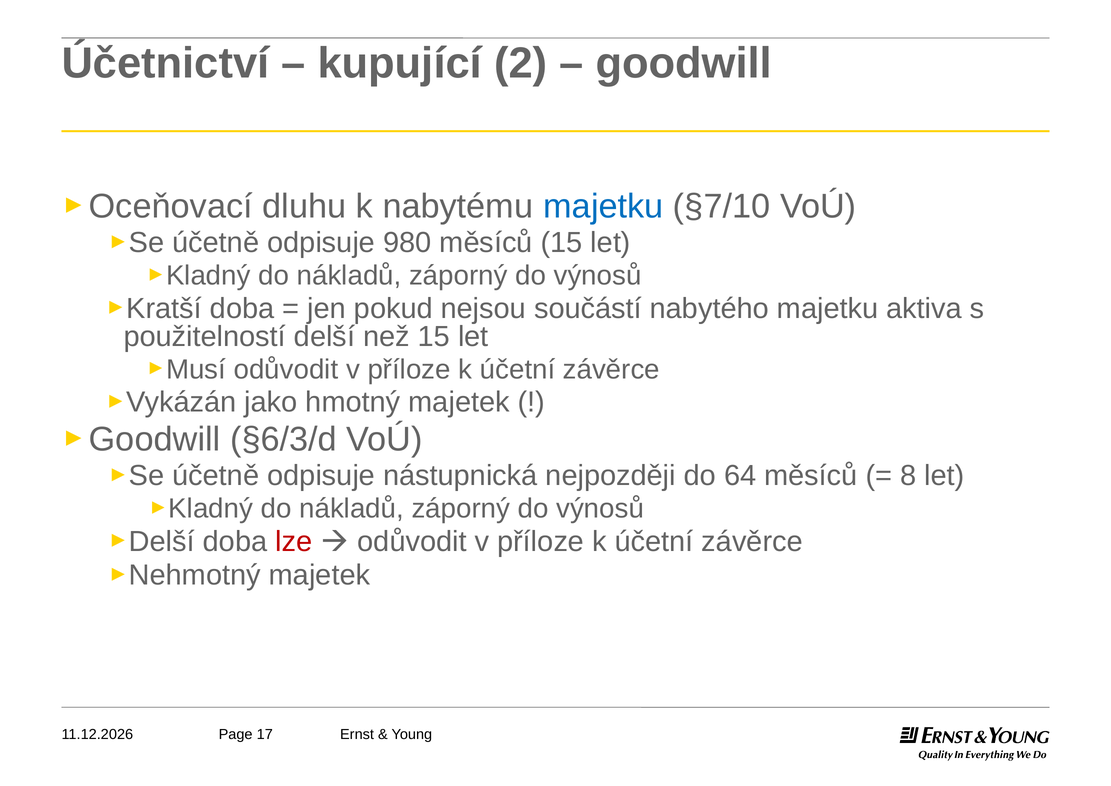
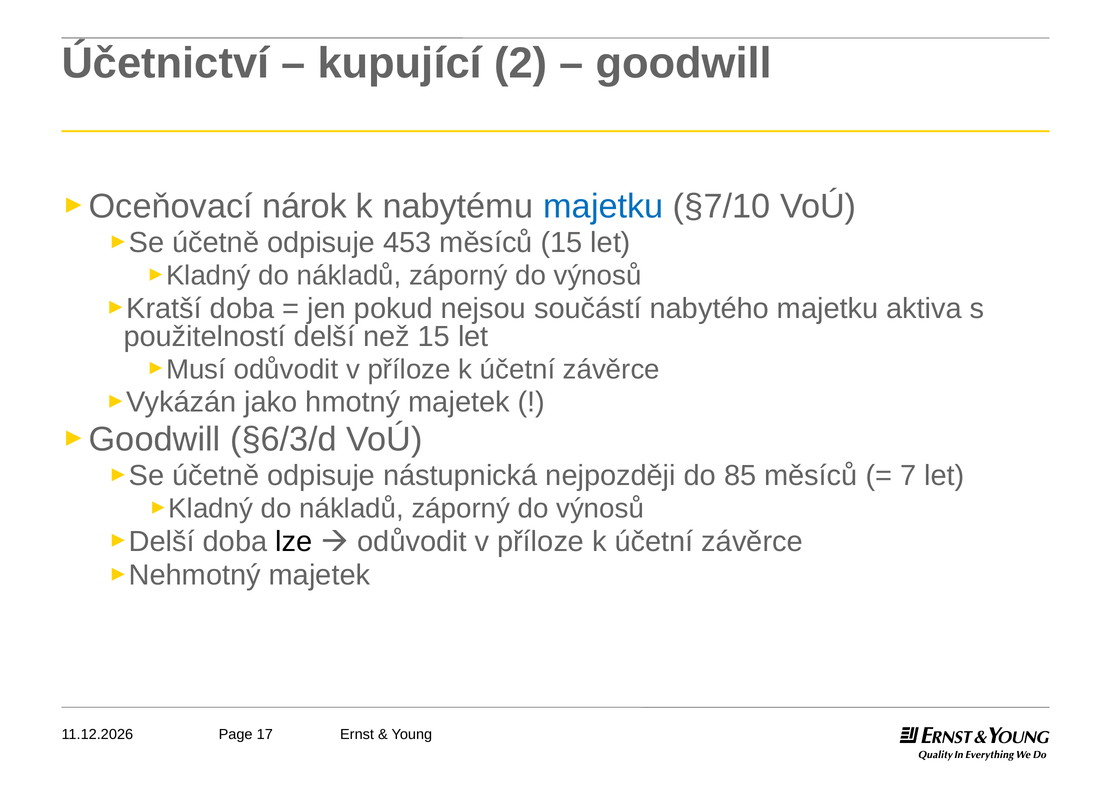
dluhu: dluhu -> nárok
980: 980 -> 453
64: 64 -> 85
8: 8 -> 7
lze colour: red -> black
